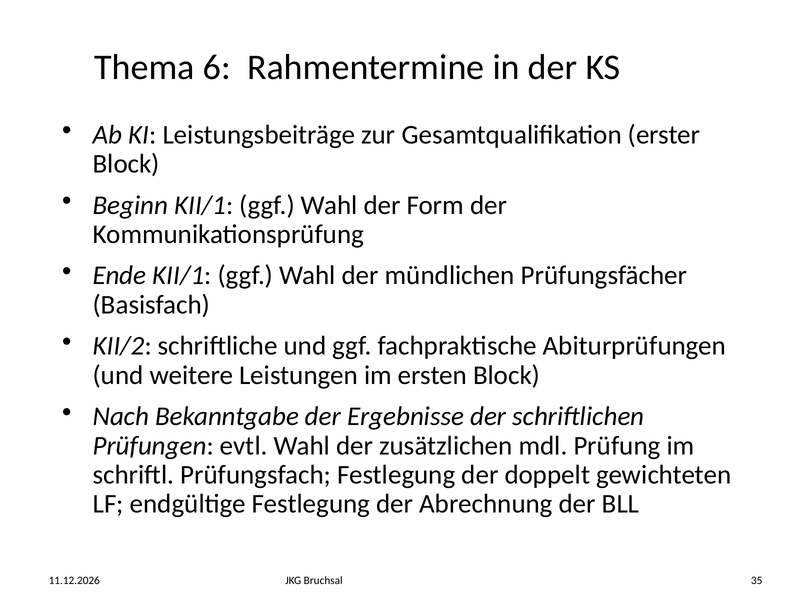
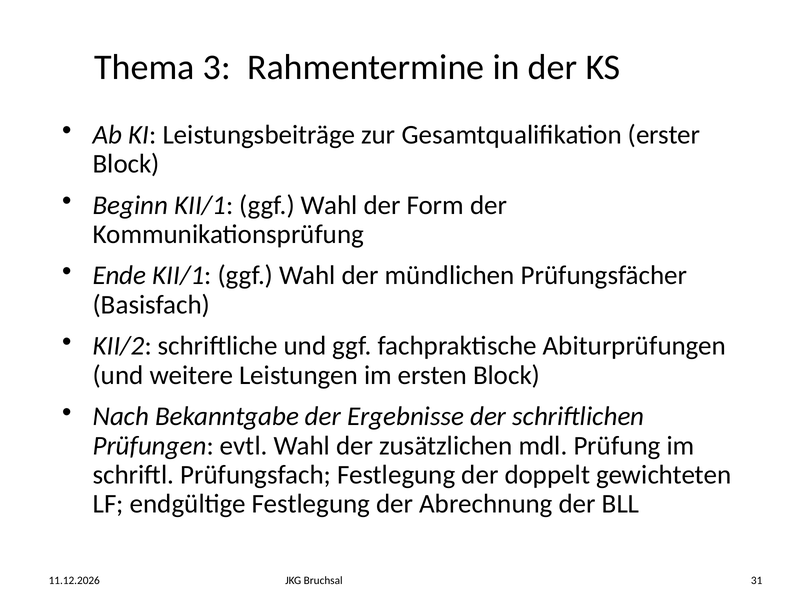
6: 6 -> 3
35: 35 -> 31
